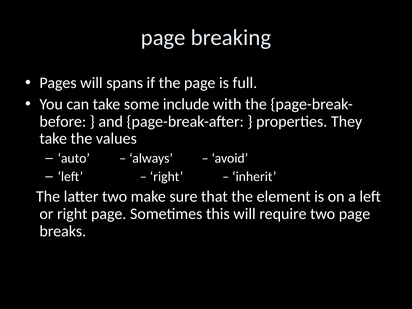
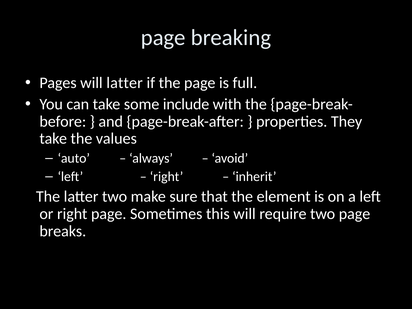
will spans: spans -> latter
